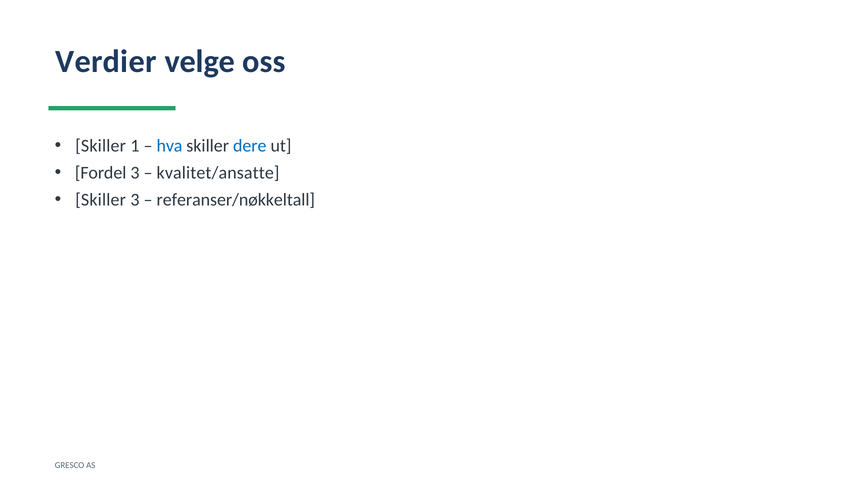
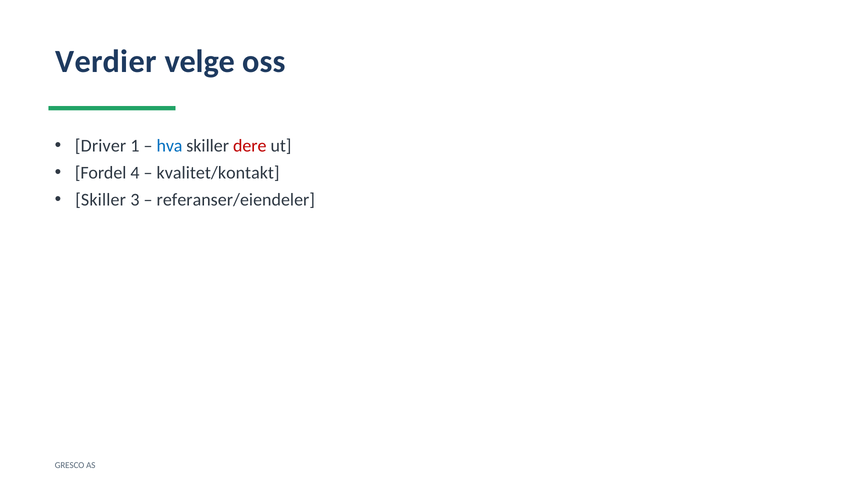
Skiller at (101, 146): Skiller -> Driver
dere colour: blue -> red
Fordel 3: 3 -> 4
kvalitet/ansatte: kvalitet/ansatte -> kvalitet/kontakt
referanser/nøkkeltall: referanser/nøkkeltall -> referanser/eiendeler
